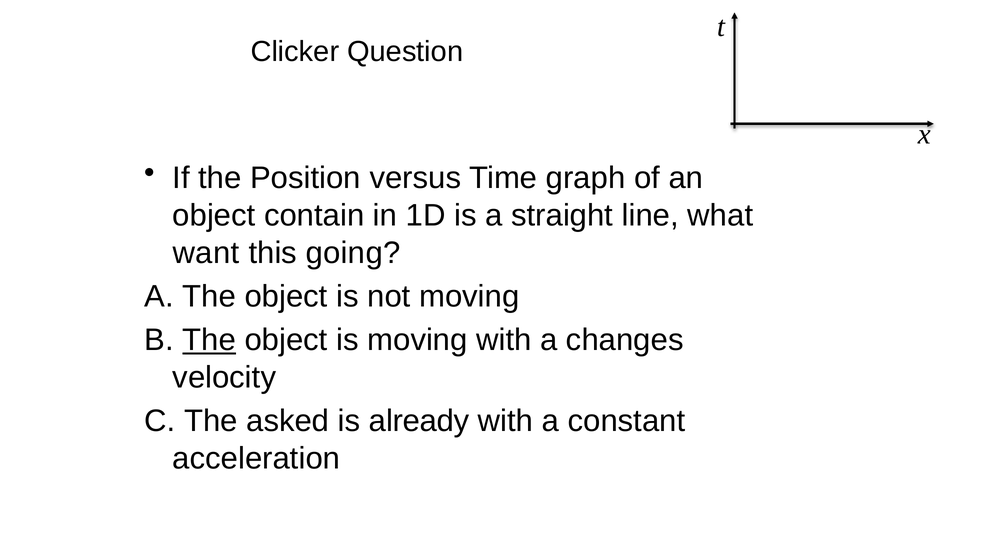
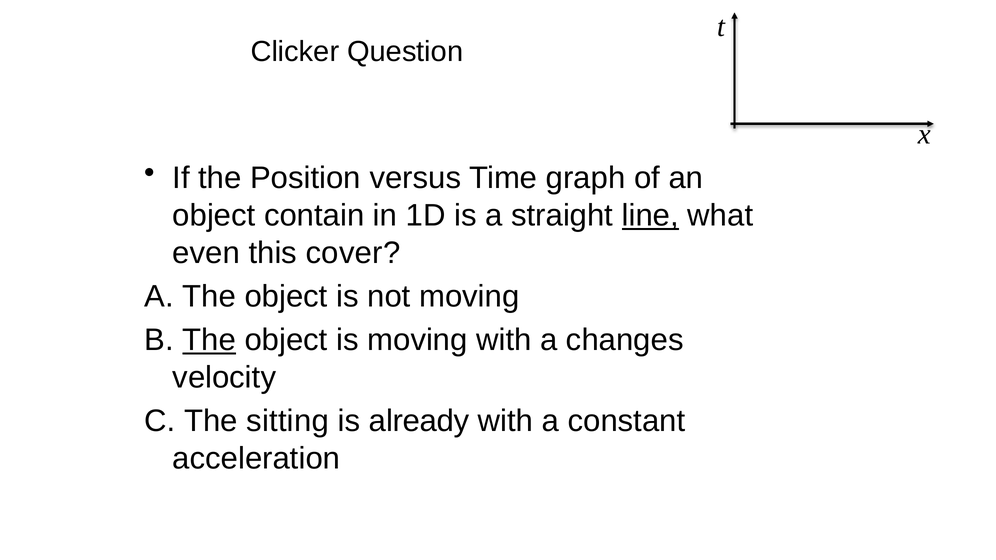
line underline: none -> present
want: want -> even
going: going -> cover
asked: asked -> sitting
